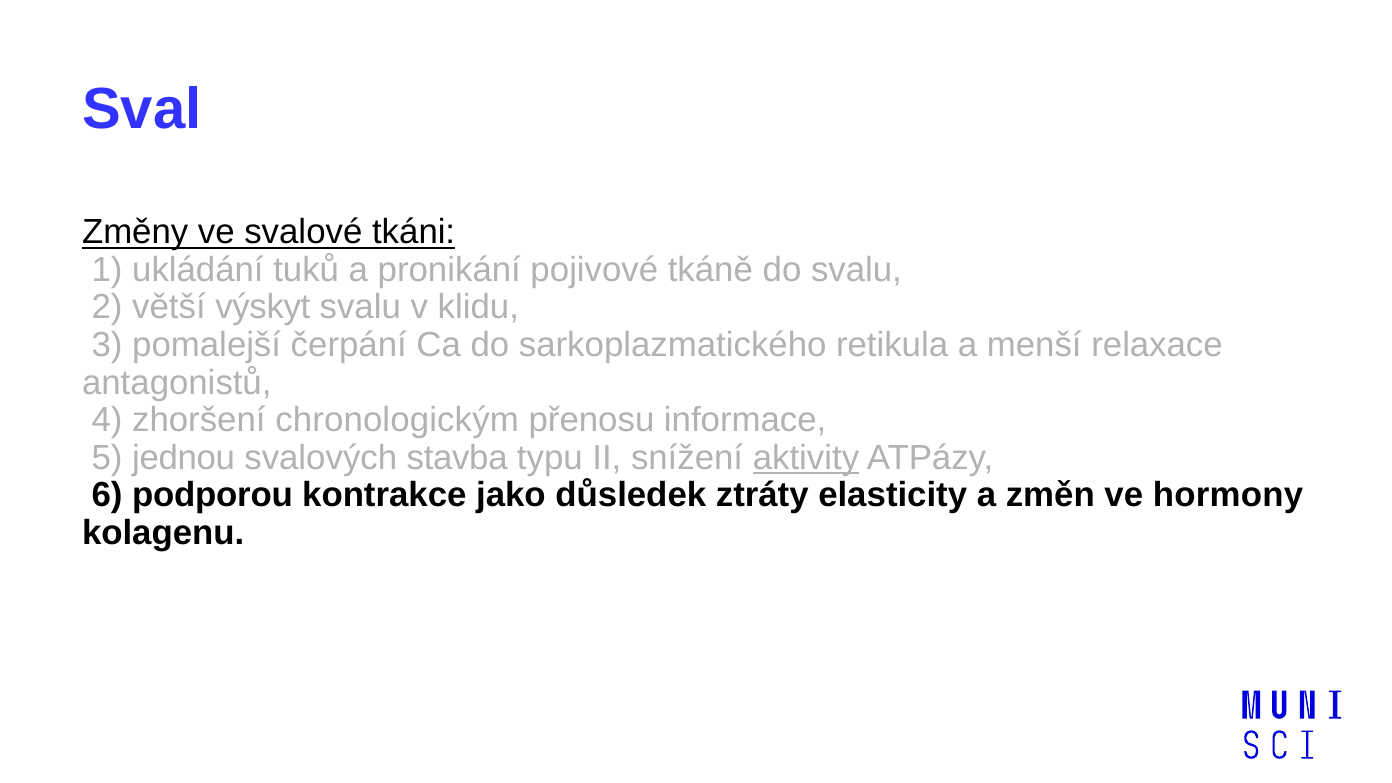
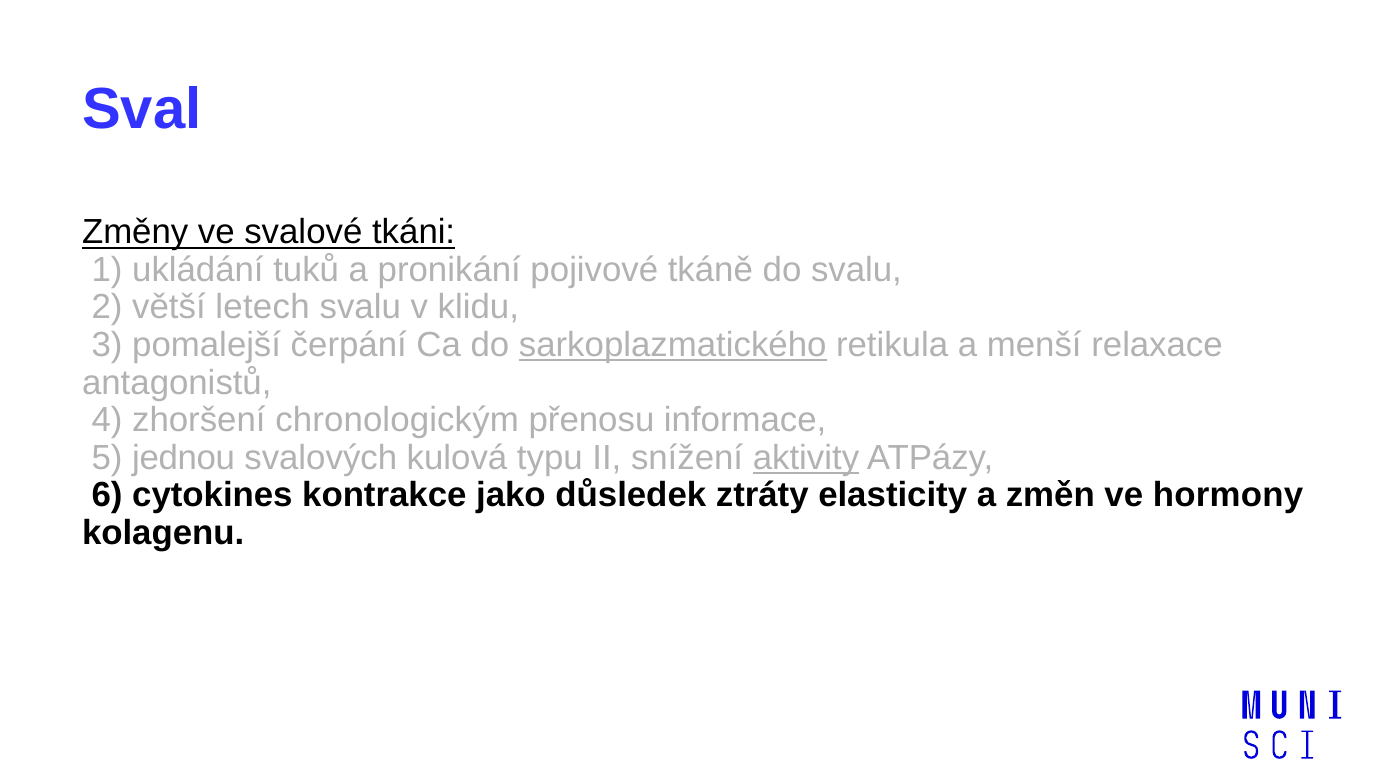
výskyt: výskyt -> letech
sarkoplazmatického underline: none -> present
stavba: stavba -> kulová
podporou: podporou -> cytokines
